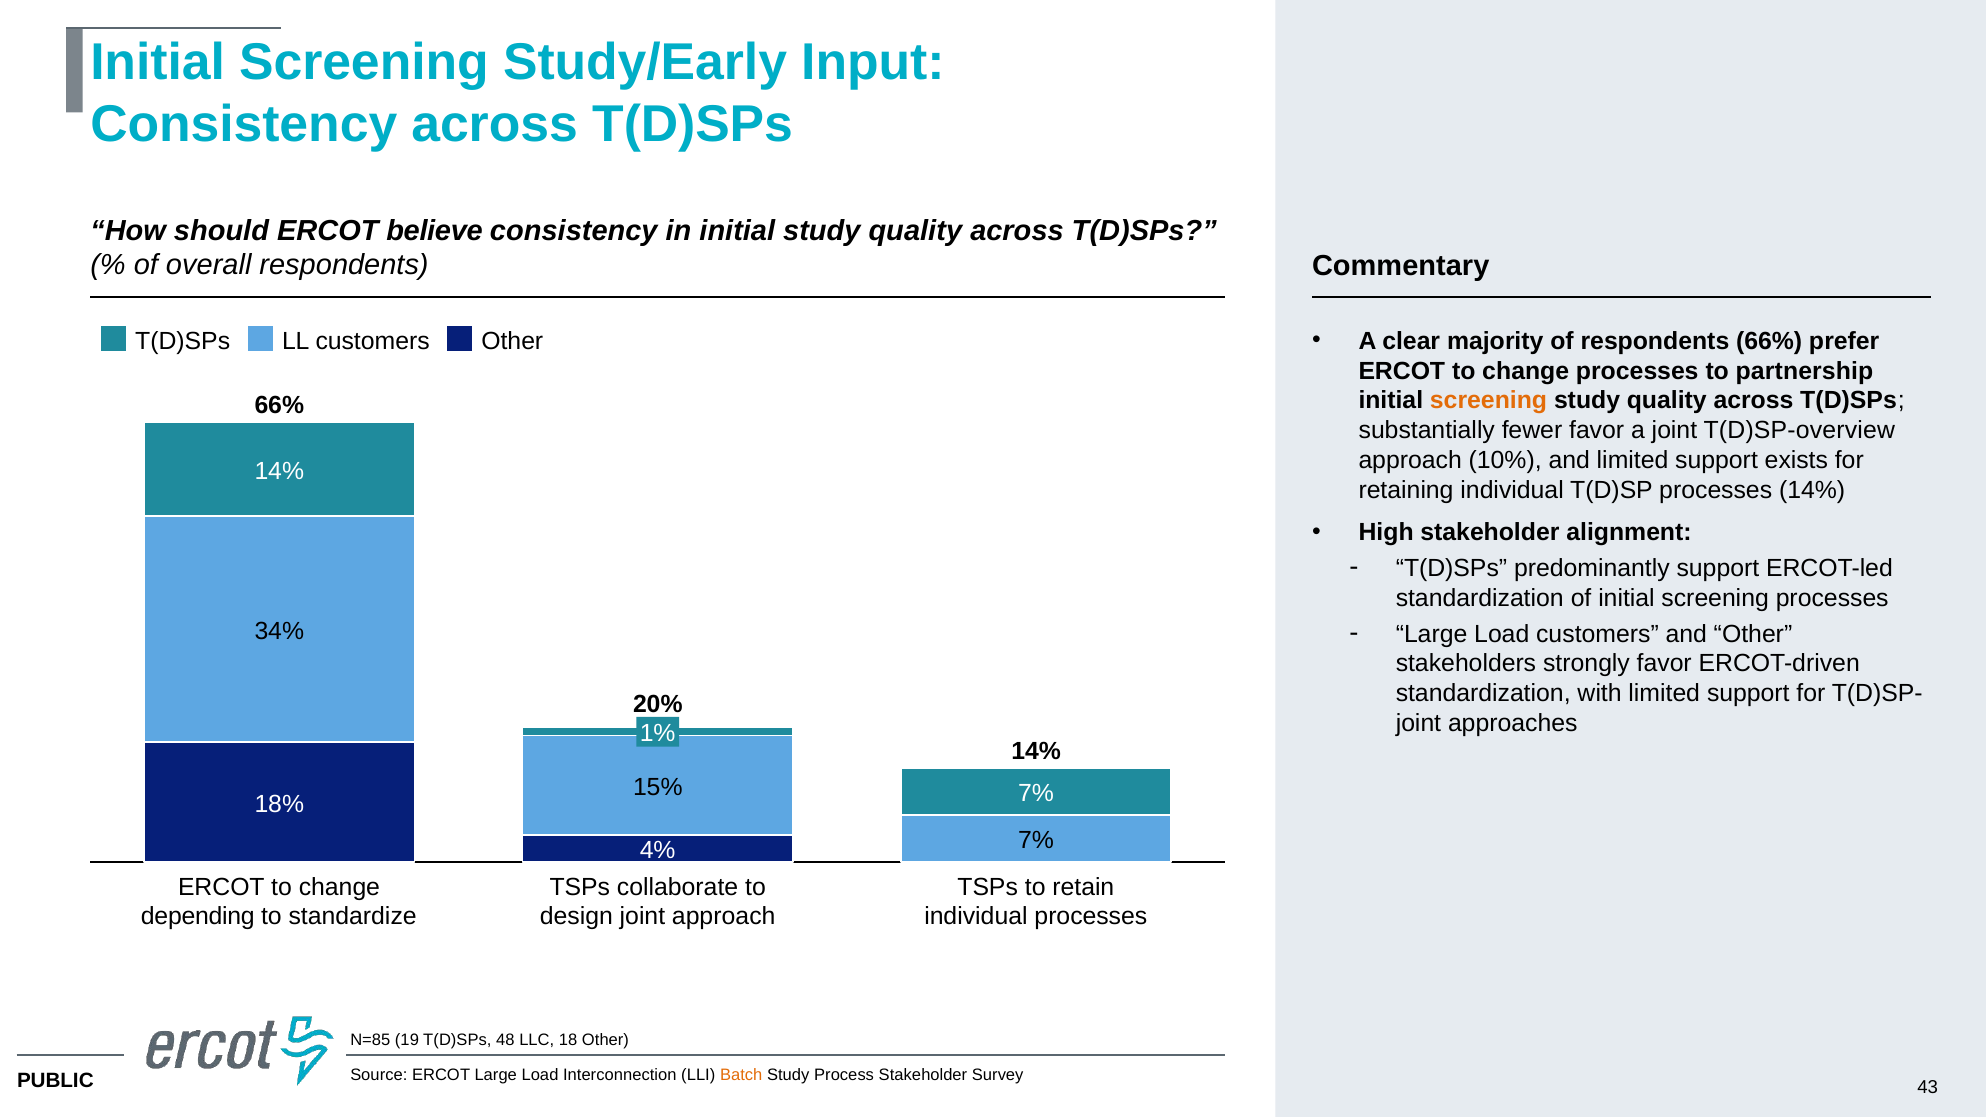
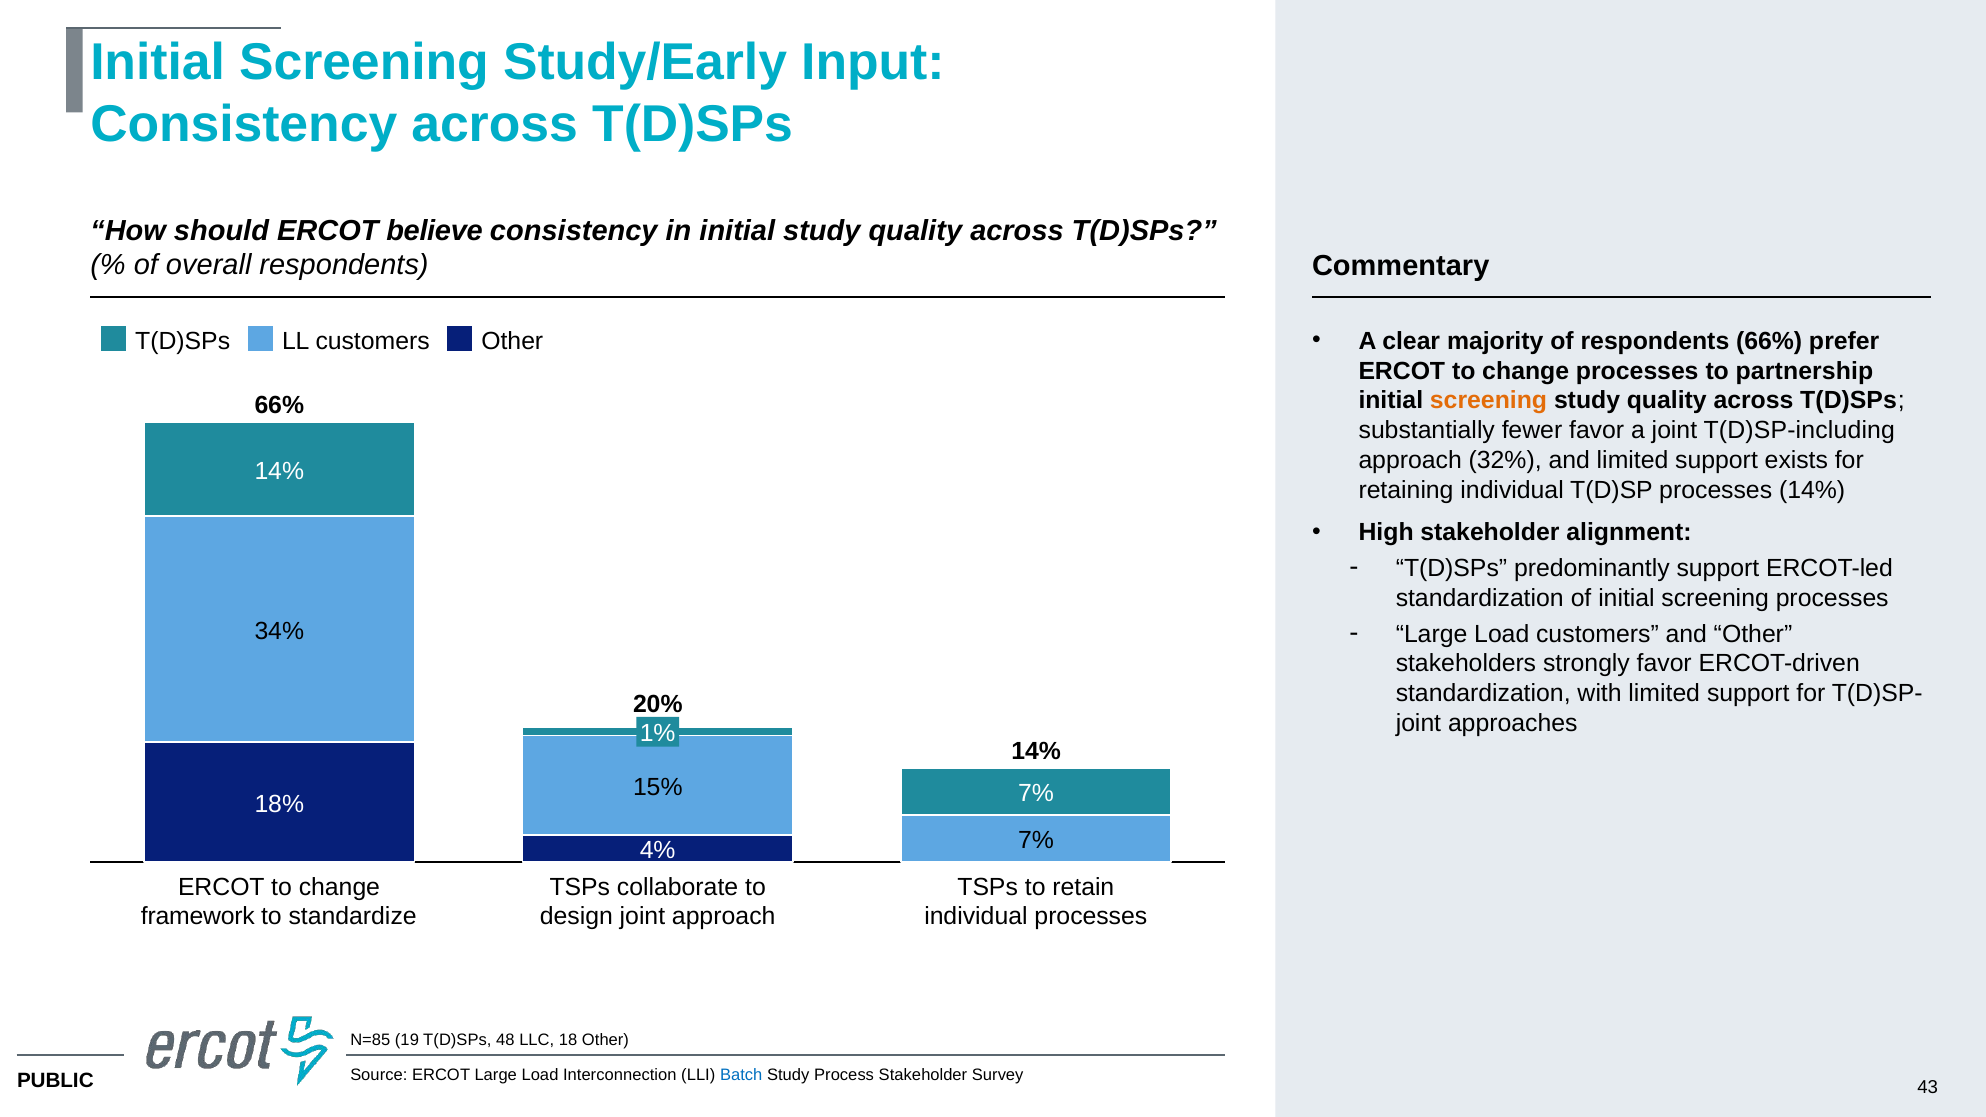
T(D)SP-overview: T(D)SP-overview -> T(D)SP-including
10%: 10% -> 32%
depending: depending -> framework
Batch colour: orange -> blue
